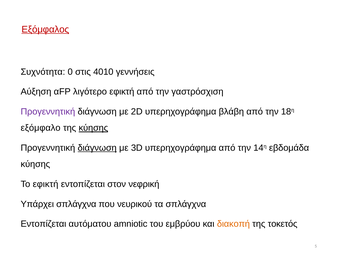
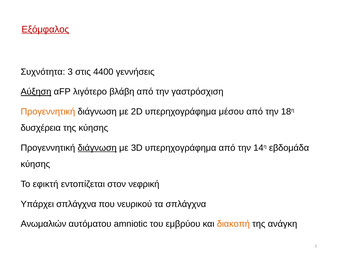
0: 0 -> 3
4010: 4010 -> 4400
Αύξηση underline: none -> present
λιγότερο εφικτή: εφικτή -> βλάβη
Προγεννητική at (48, 112) colour: purple -> orange
βλάβη: βλάβη -> μέσου
εξόμφαλο: εξόμφαλο -> δυσχέρεια
κύησης at (93, 128) underline: present -> none
Εντοπίζεται at (43, 224): Εντοπίζεται -> Ανωμαλιών
τοκετός: τοκετός -> ανάγκη
